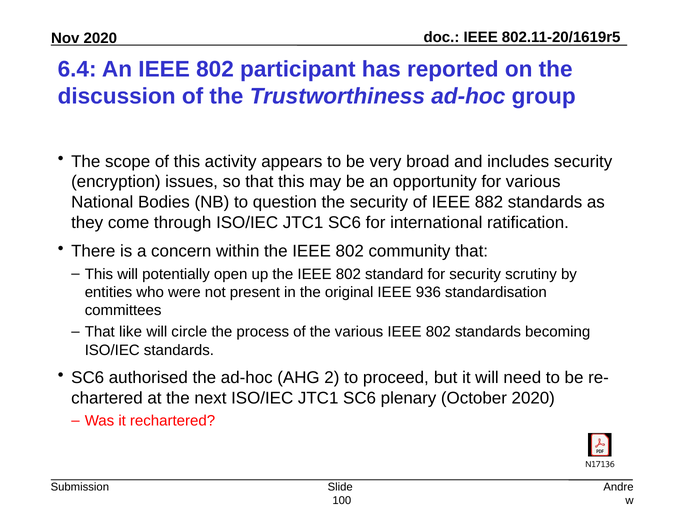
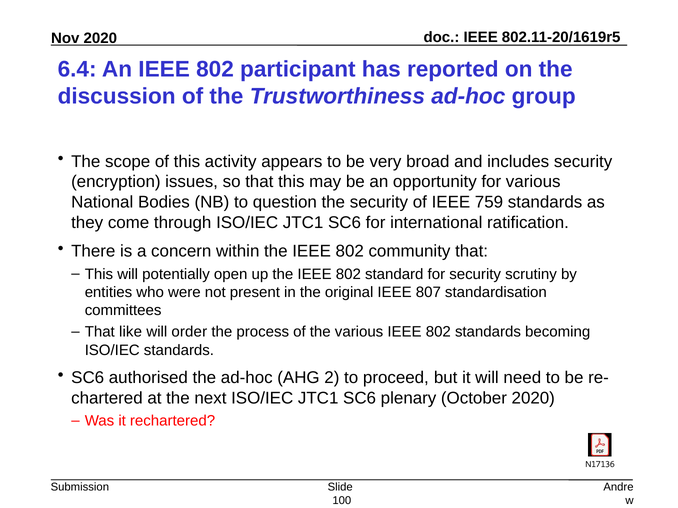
882: 882 -> 759
936: 936 -> 807
circle: circle -> order
